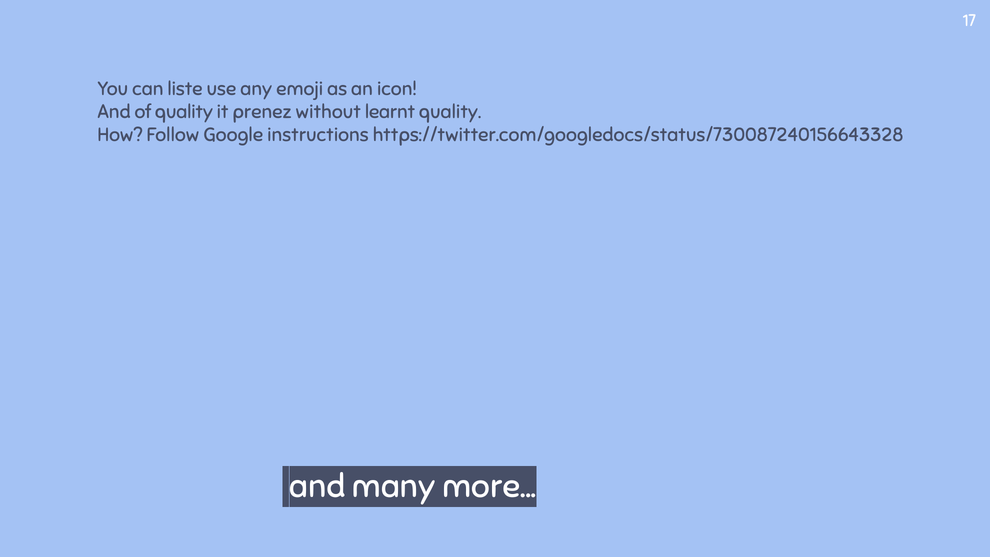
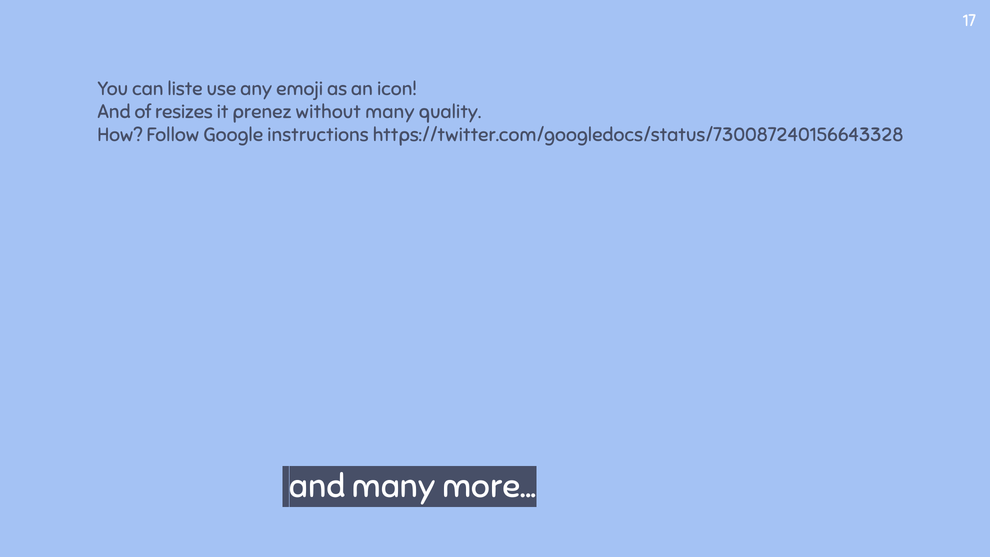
of quality: quality -> resizes
without learnt: learnt -> many
